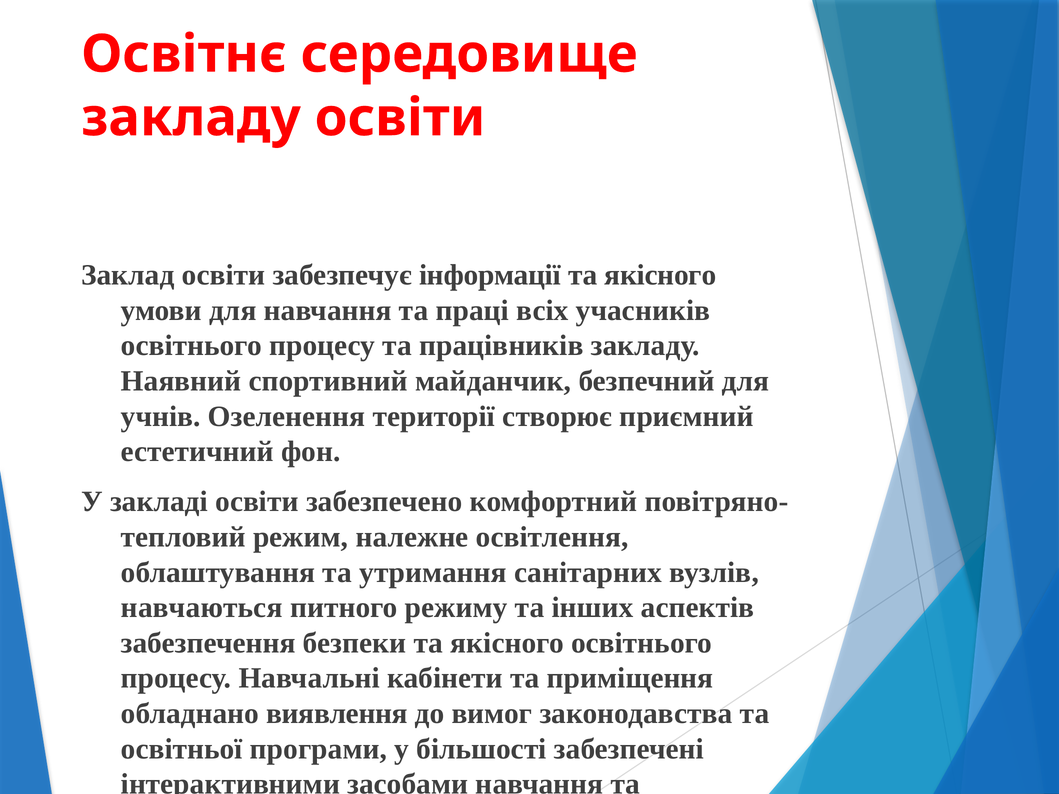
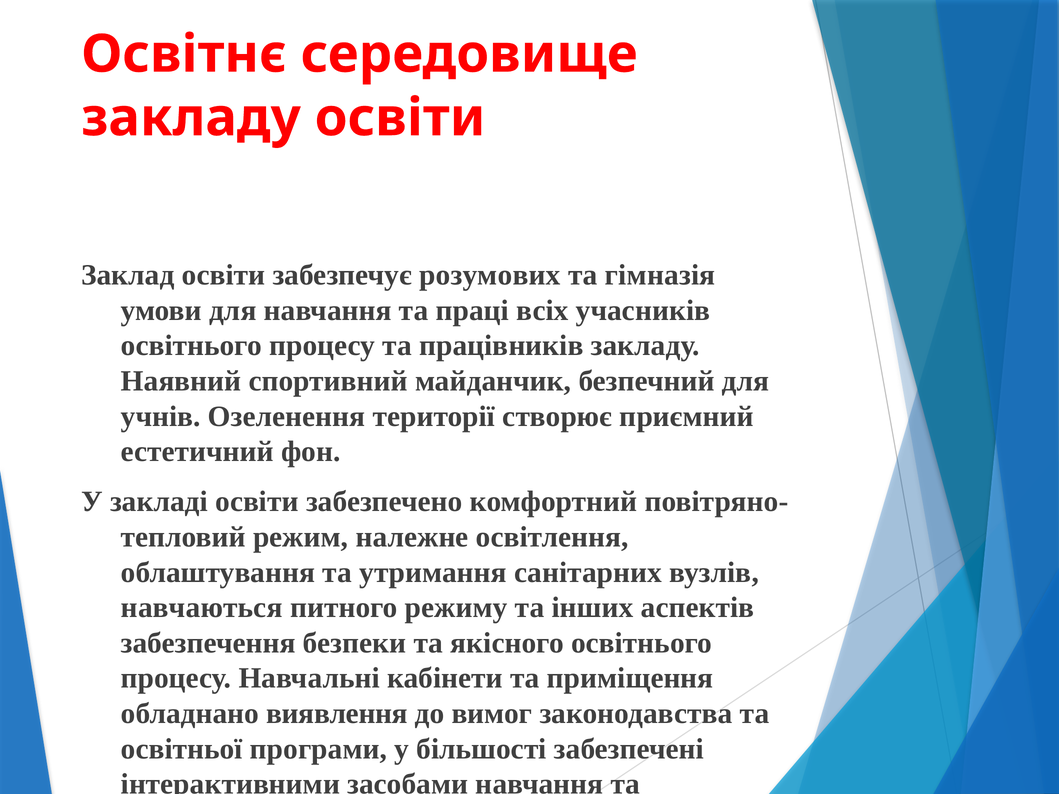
інформації: інформації -> розумових
якісного at (660, 275): якісного -> гімназія
